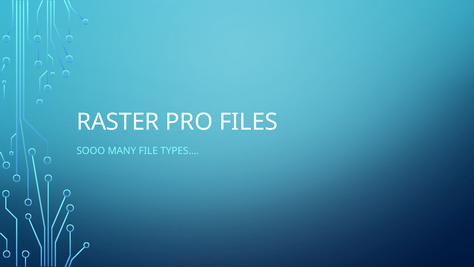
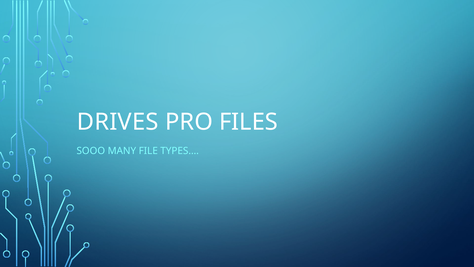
RASTER: RASTER -> DRIVES
